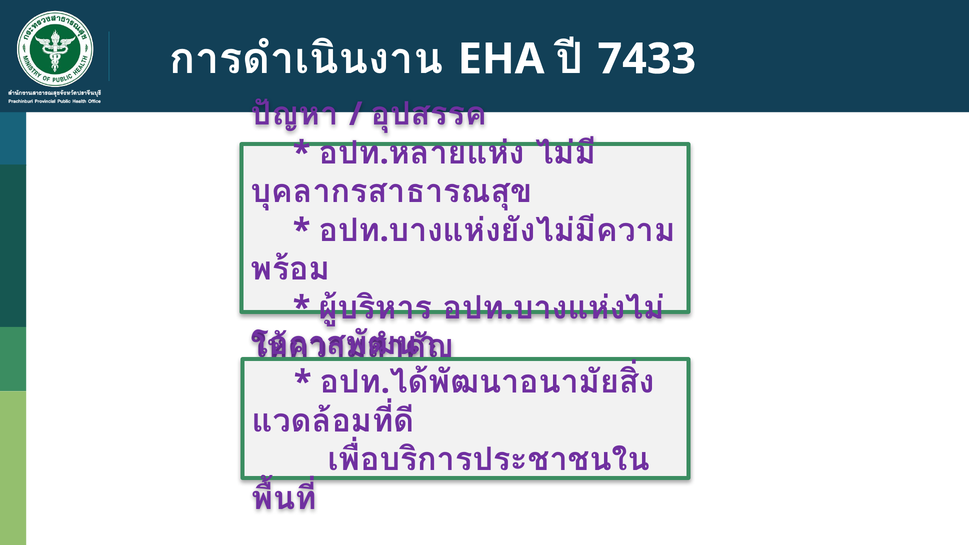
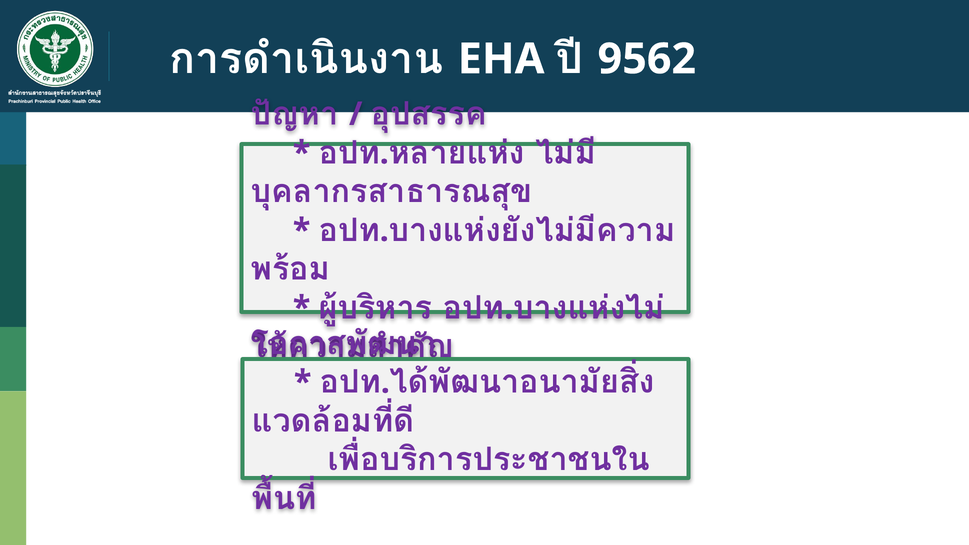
7433: 7433 -> 9562
